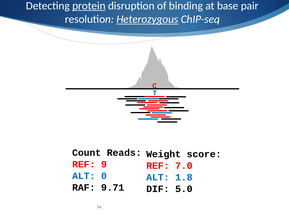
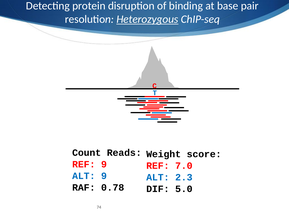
protein underline: present -> none
ALT 0: 0 -> 9
1.8: 1.8 -> 2.3
9.71: 9.71 -> 0.78
